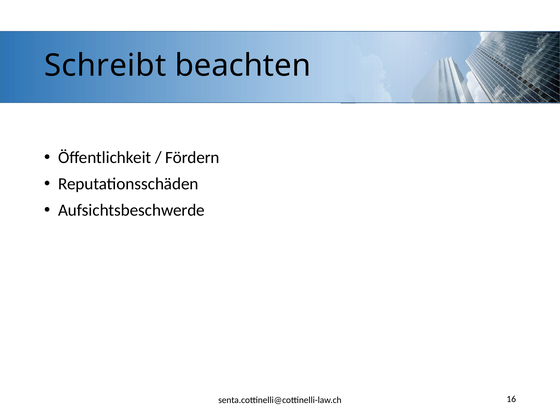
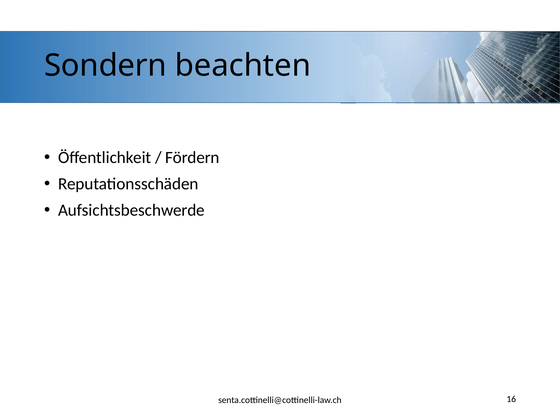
Schreibt: Schreibt -> Sondern
